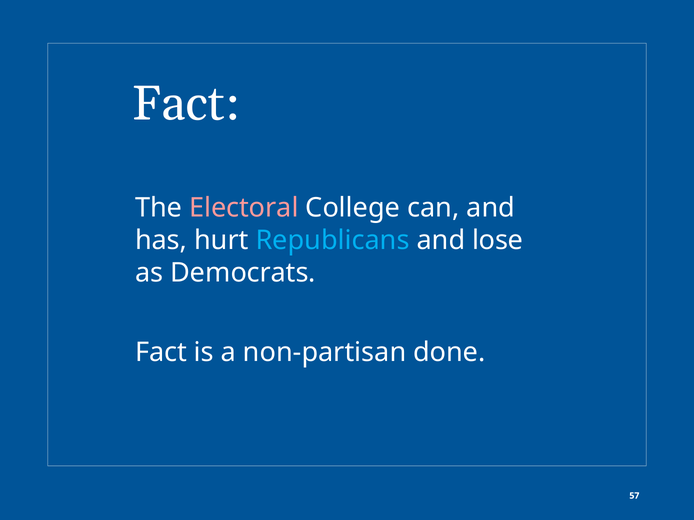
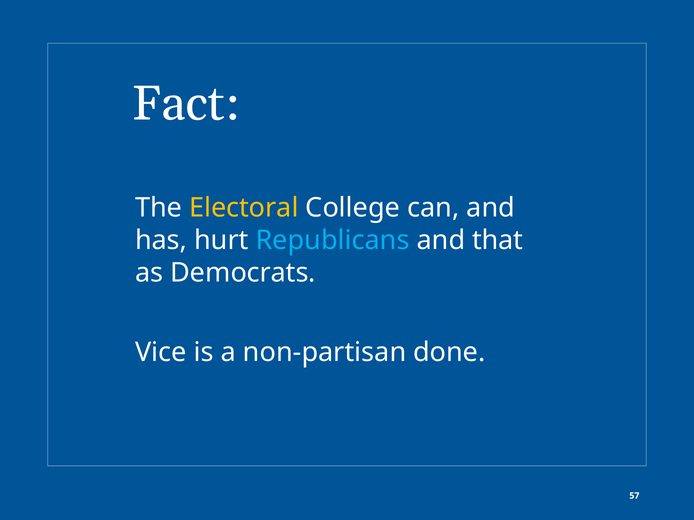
Electoral colour: pink -> yellow
lose: lose -> that
Fact at (161, 352): Fact -> Vice
